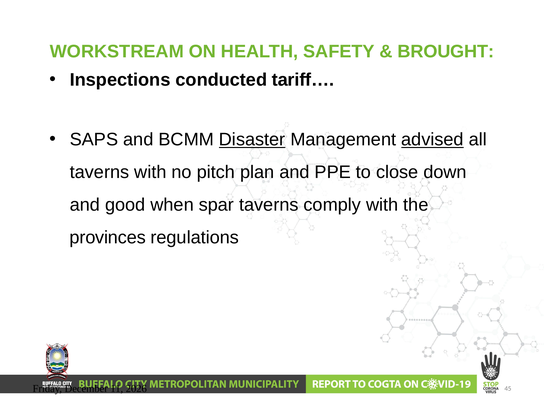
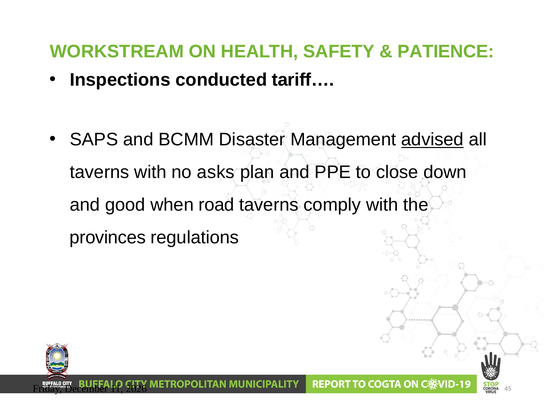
BROUGHT: BROUGHT -> PATIENCE
Disaster underline: present -> none
pitch: pitch -> asks
spar: spar -> road
